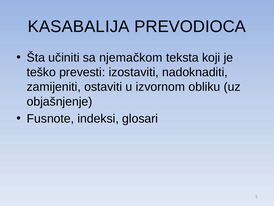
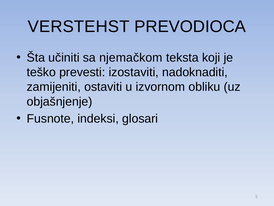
KASABALIJA: KASABALIJA -> VERSTEHST
